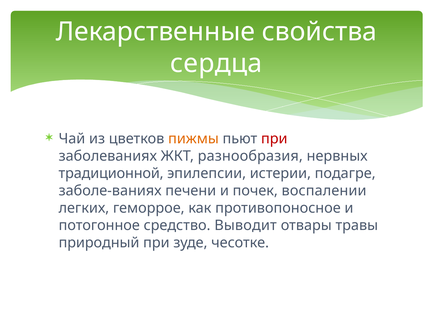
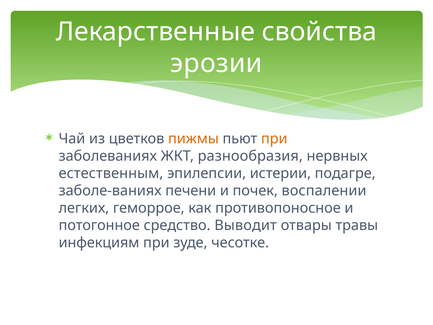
сердца: сердца -> эрозии
при at (274, 139) colour: red -> orange
традиционной: традиционной -> естественным
природный: природный -> инфекциям
